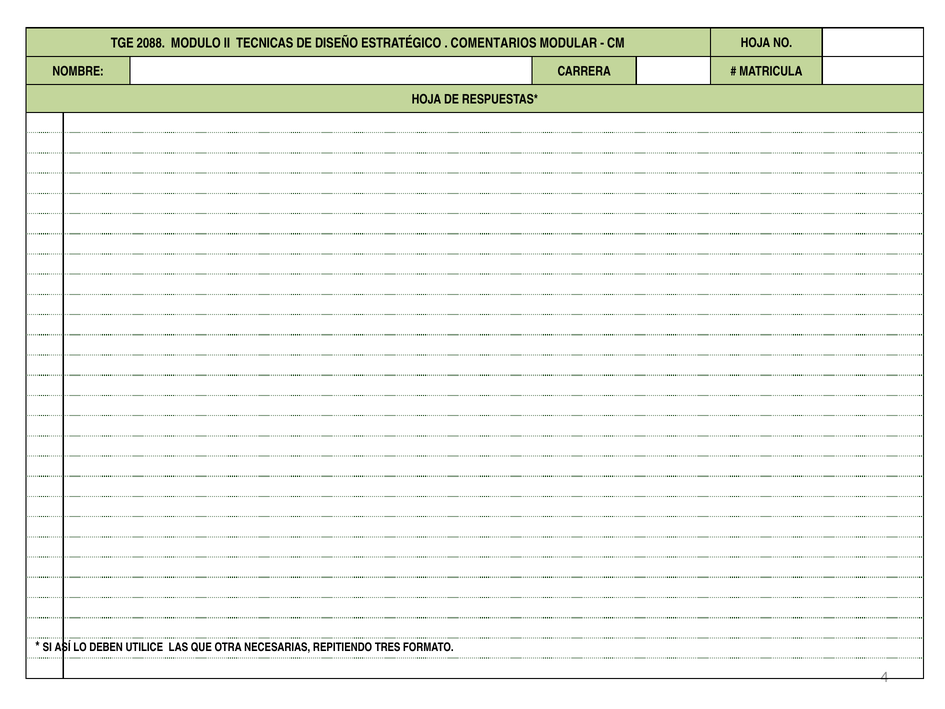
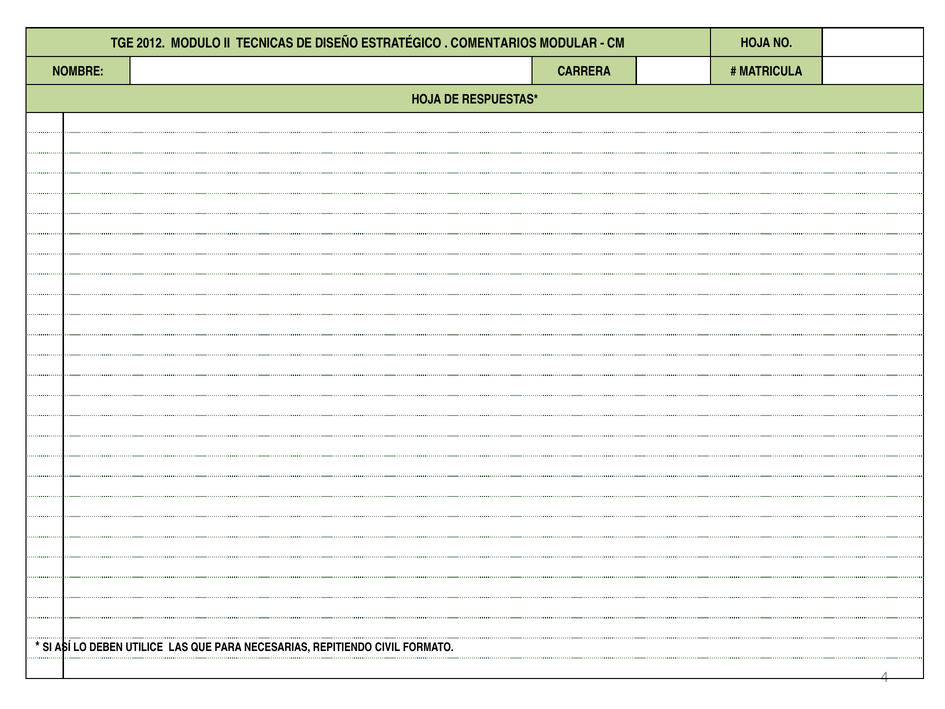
2088: 2088 -> 2012
OTRA: OTRA -> PARA
TRES: TRES -> CIVIL
